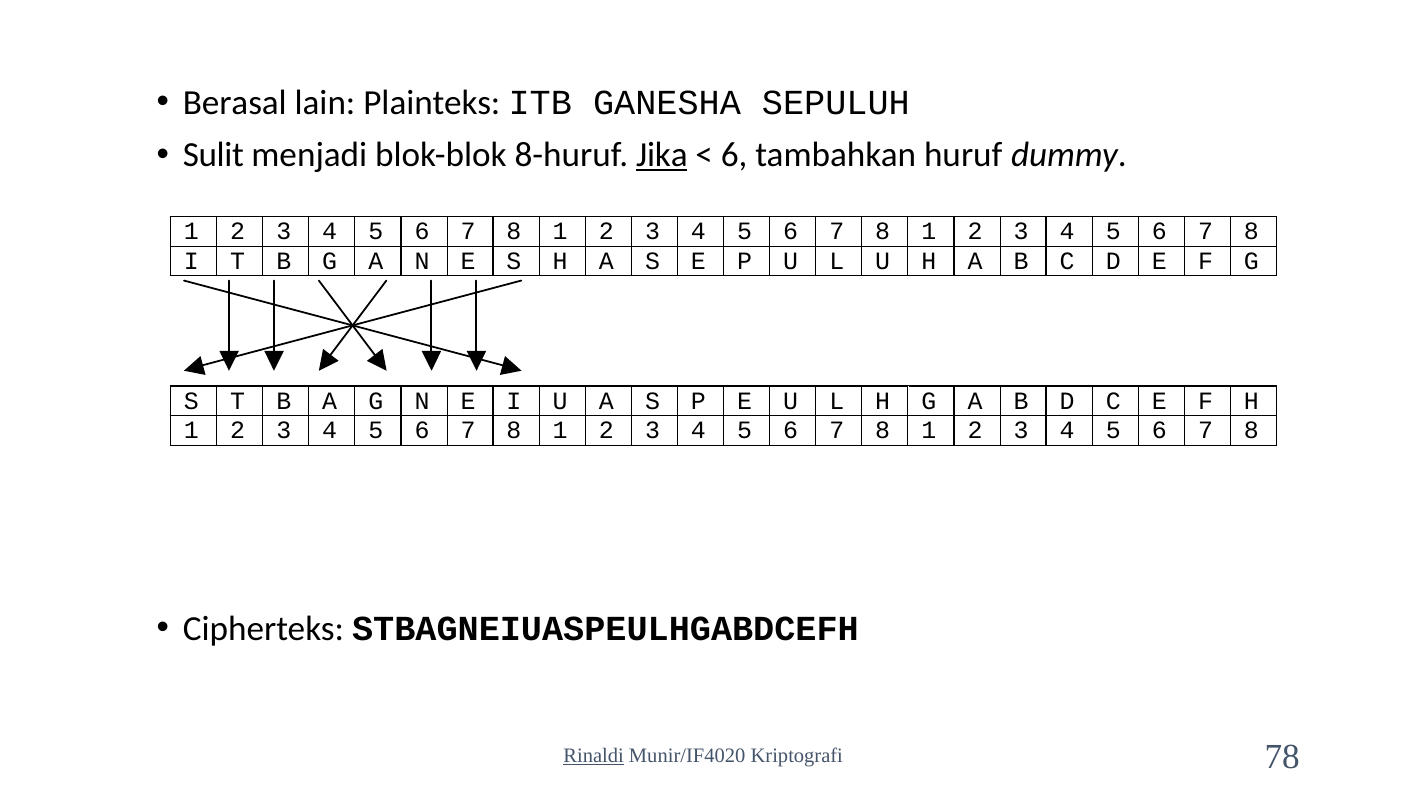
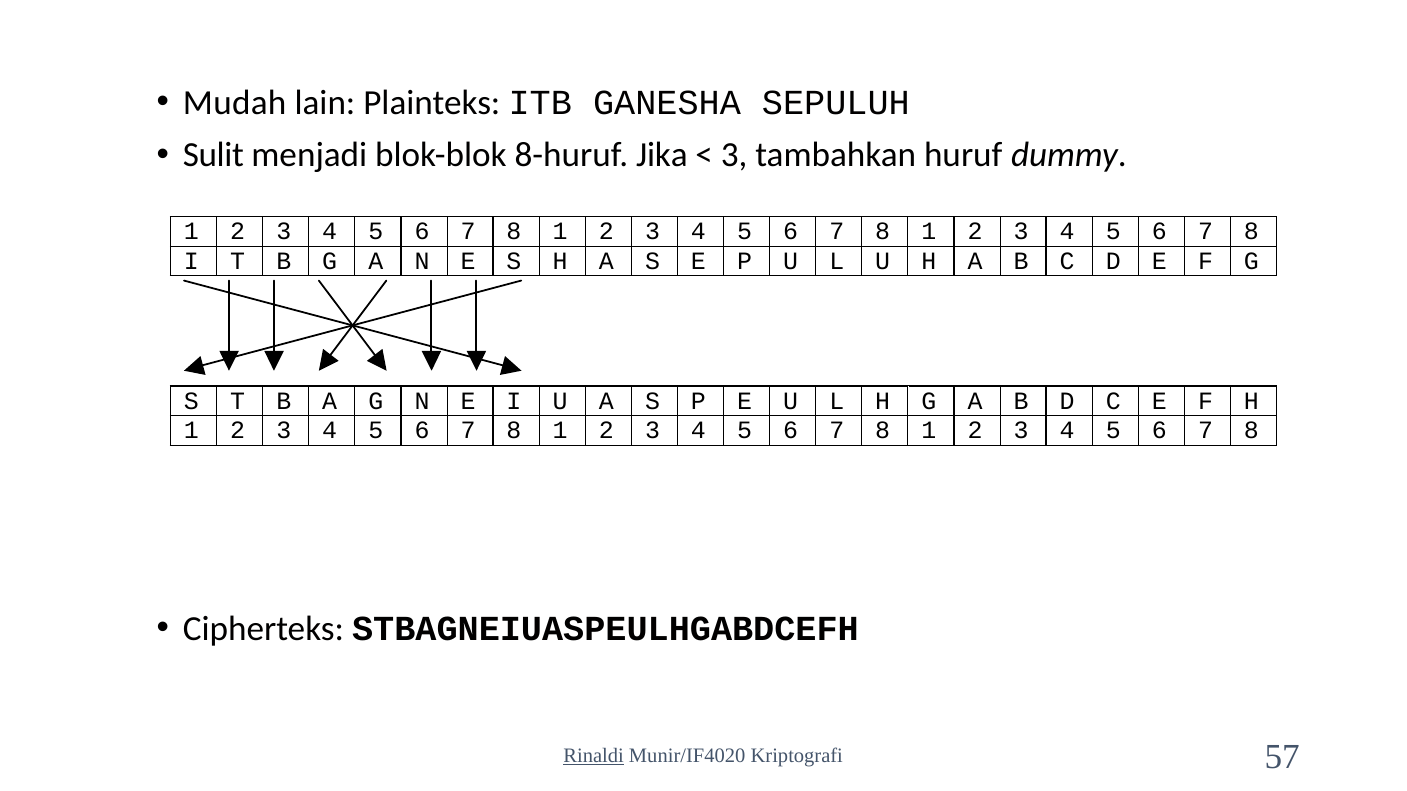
Berasal: Berasal -> Mudah
Jika underline: present -> none
6 at (734, 155): 6 -> 3
78: 78 -> 57
